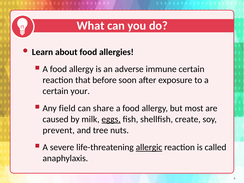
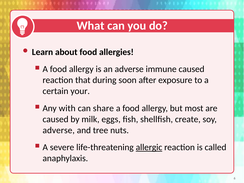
immune certain: certain -> caused
before: before -> during
field: field -> with
eggs underline: present -> none
prevent at (59, 130): prevent -> adverse
